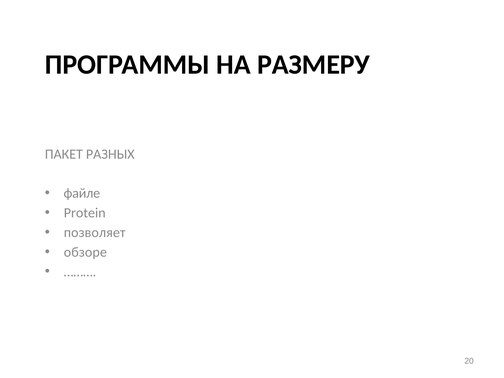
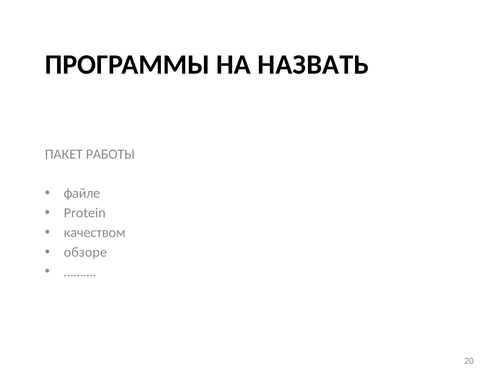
РАЗМЕРУ: РАЗМЕРУ -> НАЗВАТЬ
РАЗНЫХ: РАЗНЫХ -> РАБОТЫ
позволяет: позволяет -> качеством
